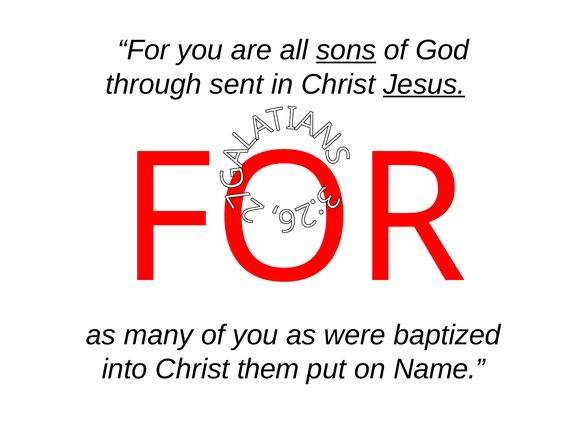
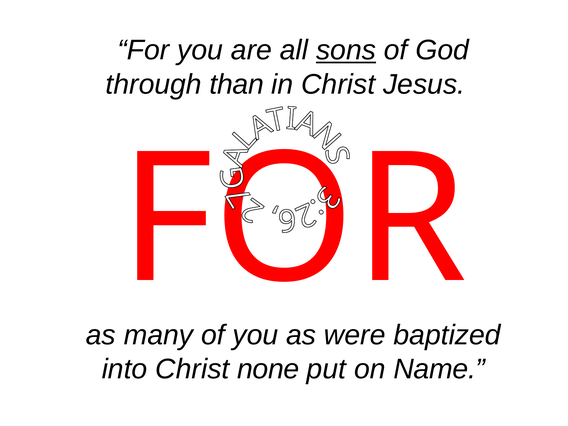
sent: sent -> than
Jesus underline: present -> none
them: them -> none
